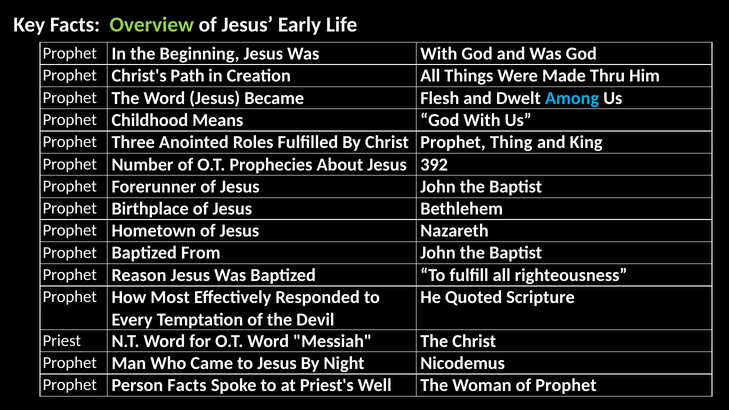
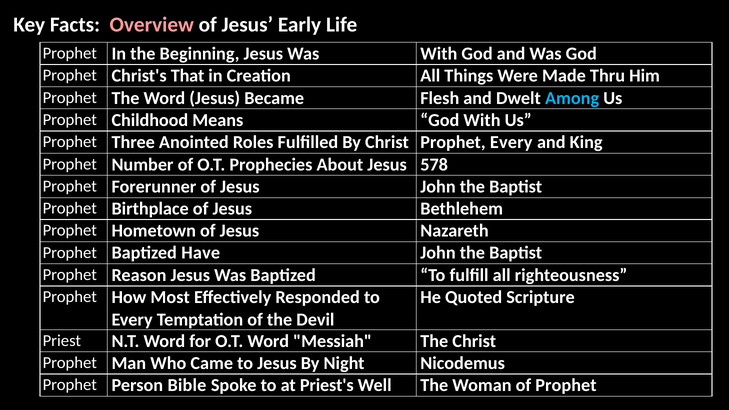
Overview colour: light green -> pink
Path: Path -> That
Prophet Thing: Thing -> Every
392: 392 -> 578
From: From -> Have
Person Facts: Facts -> Bible
